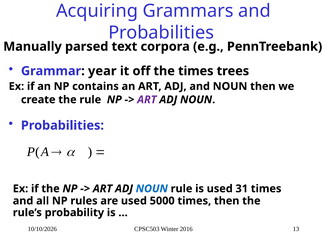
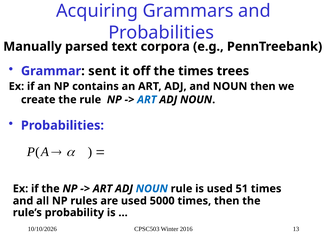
year: year -> sent
ART at (147, 100) colour: purple -> blue
31: 31 -> 51
